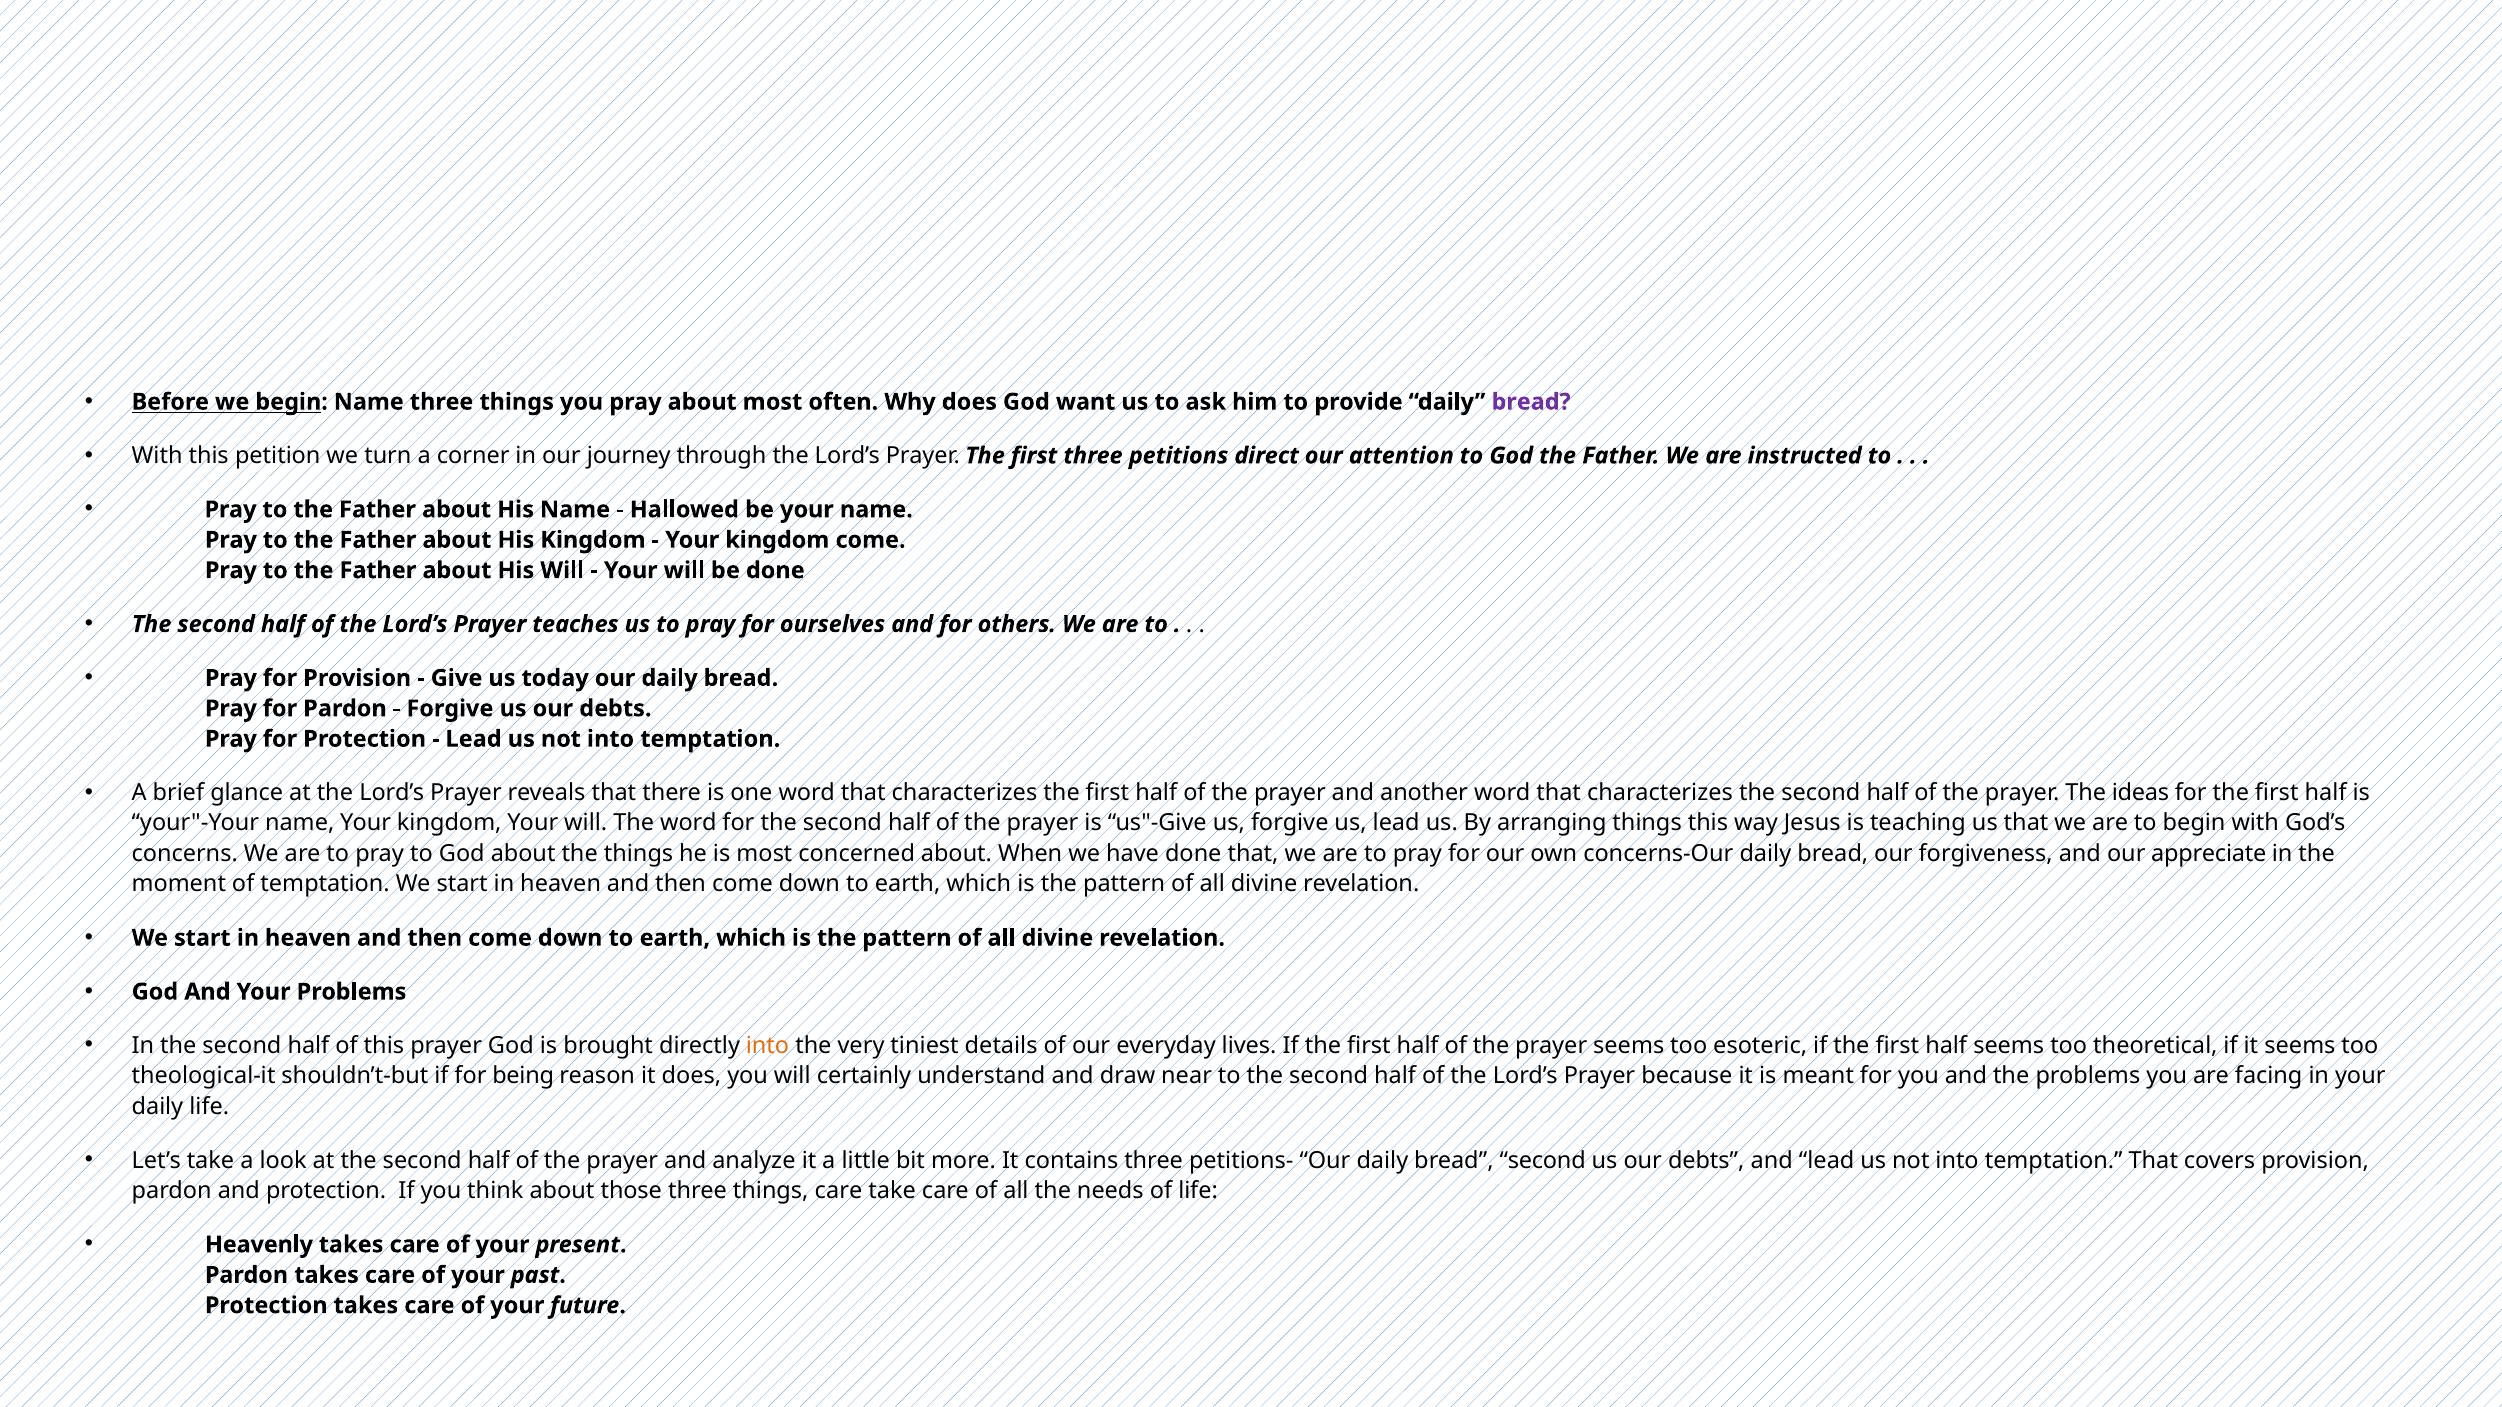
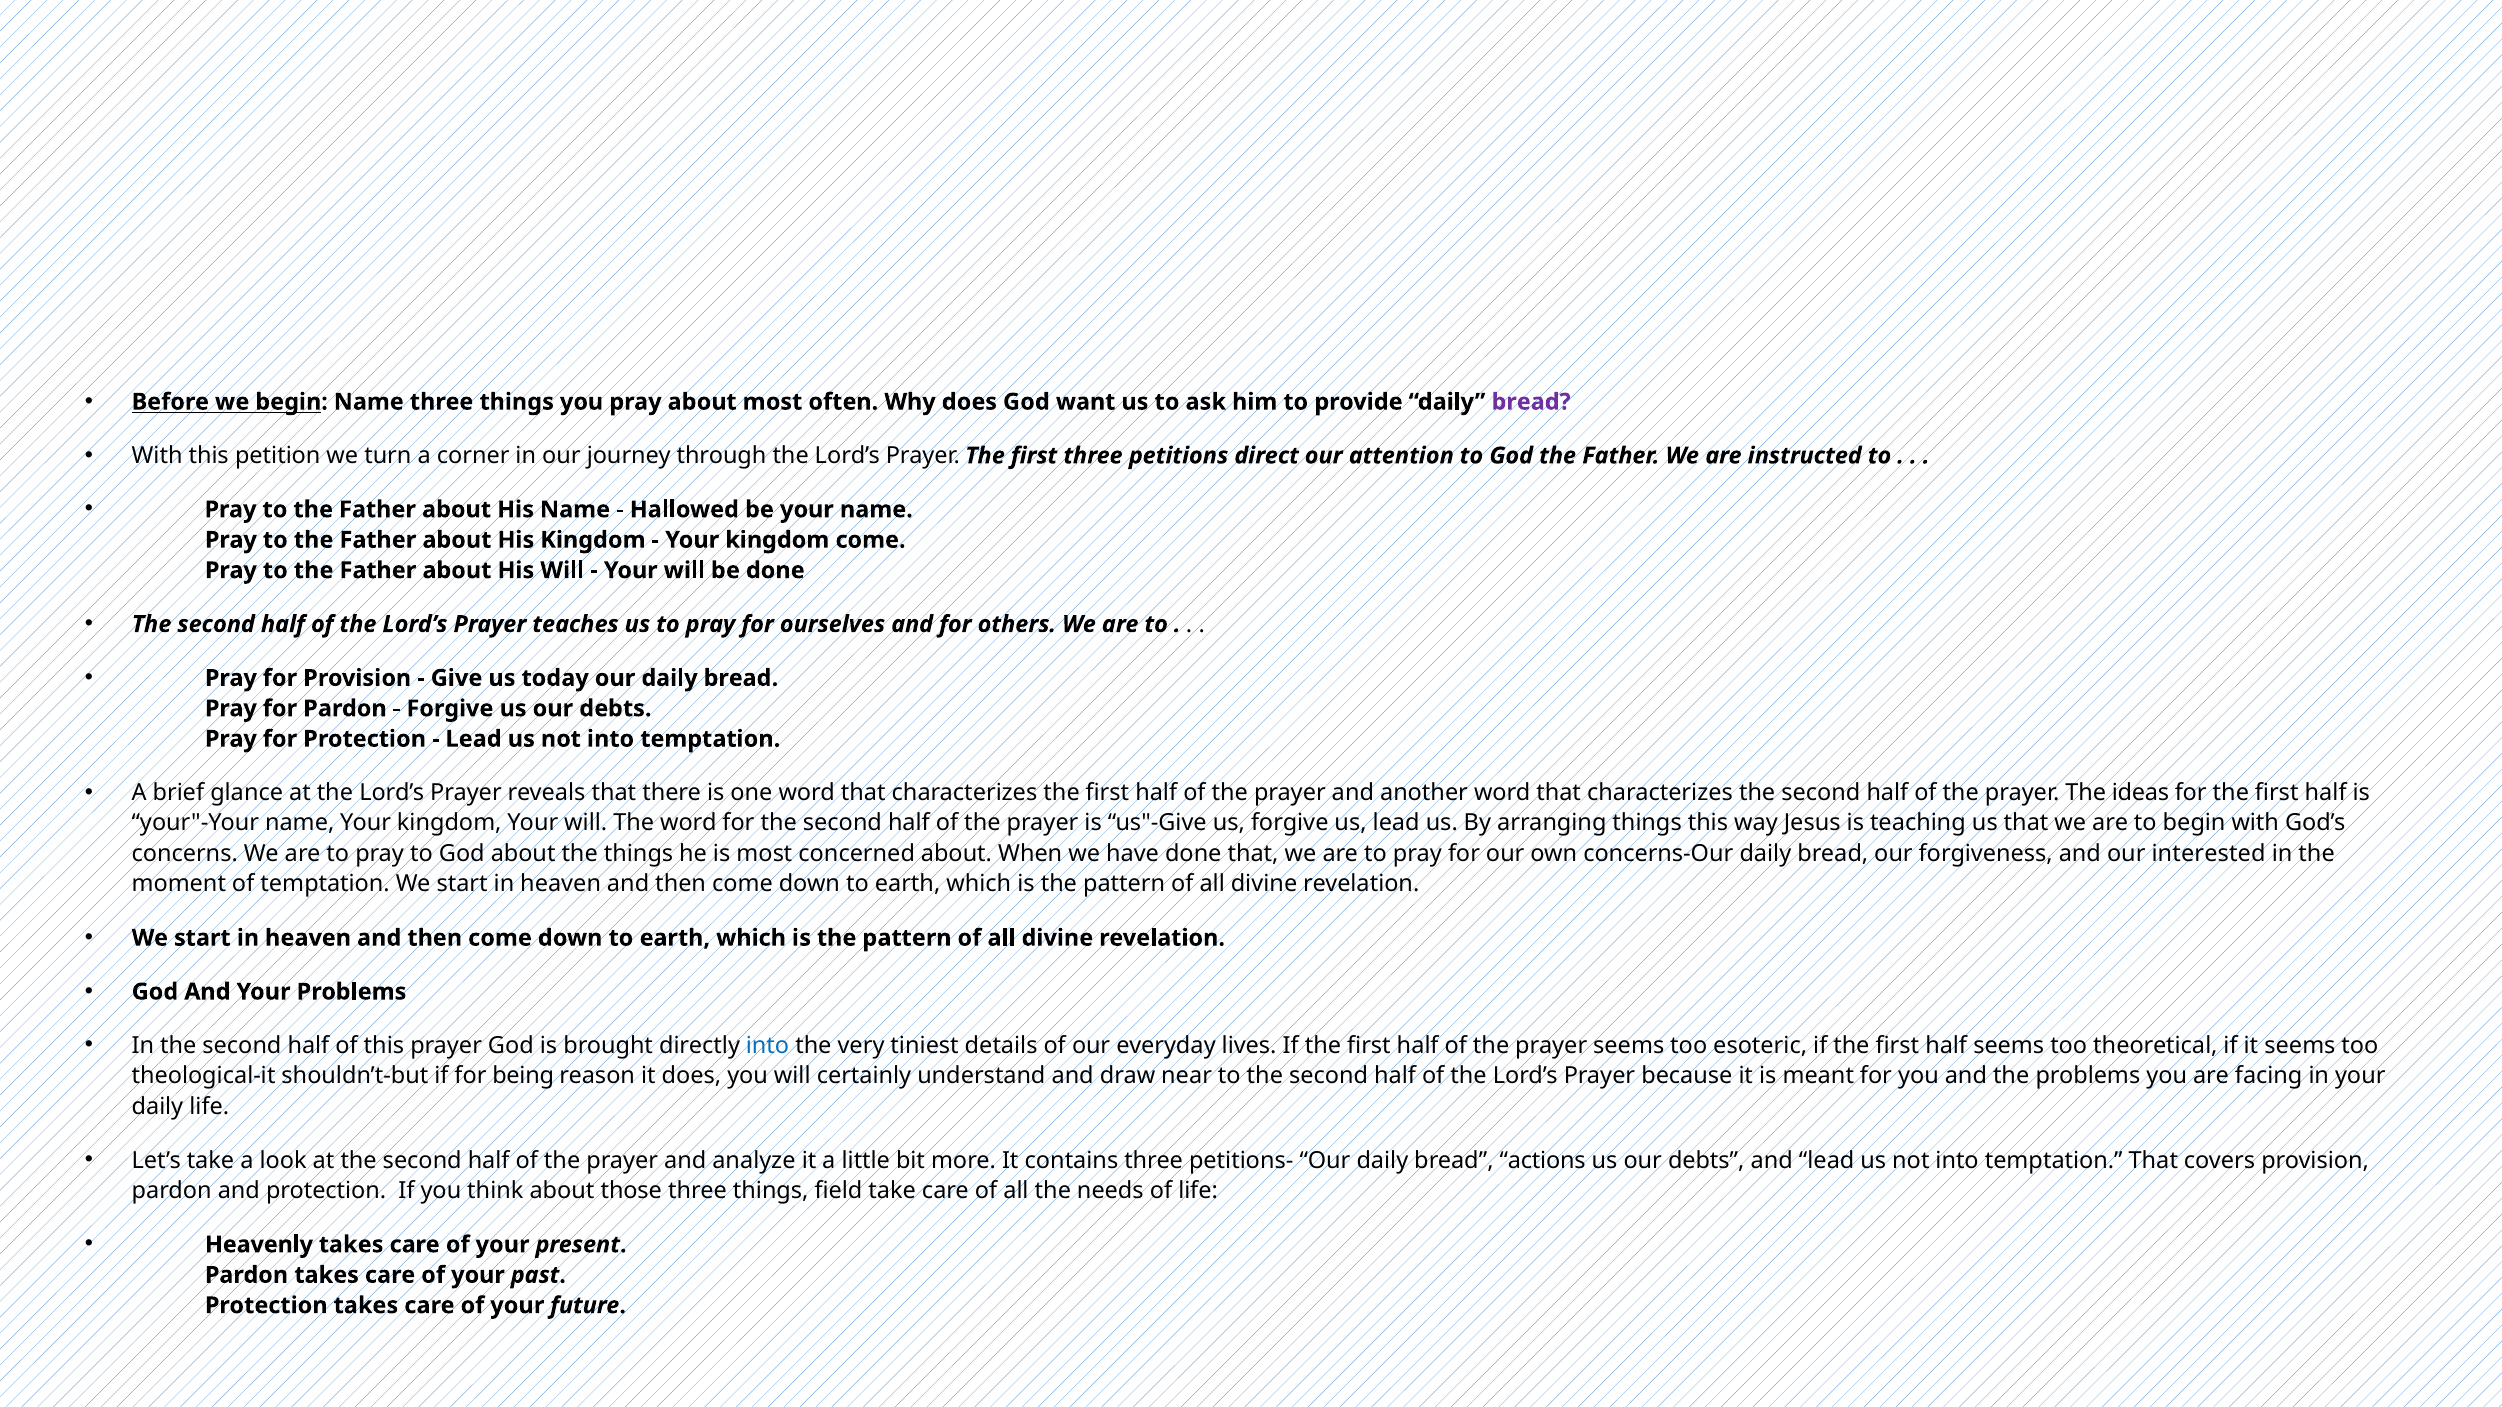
appreciate: appreciate -> interested
into at (768, 1046) colour: orange -> blue
bread second: second -> actions
things care: care -> field
